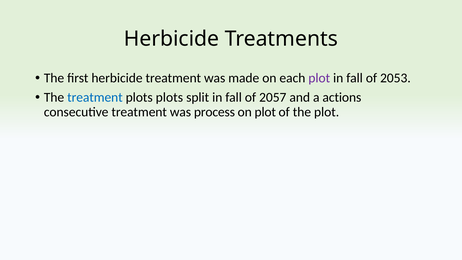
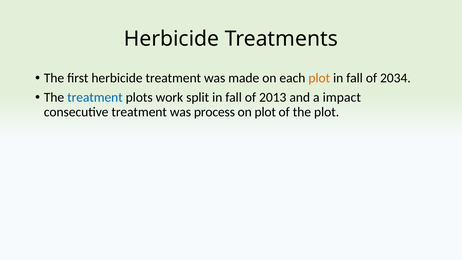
plot at (319, 78) colour: purple -> orange
2053: 2053 -> 2034
plots plots: plots -> work
2057: 2057 -> 2013
actions: actions -> impact
